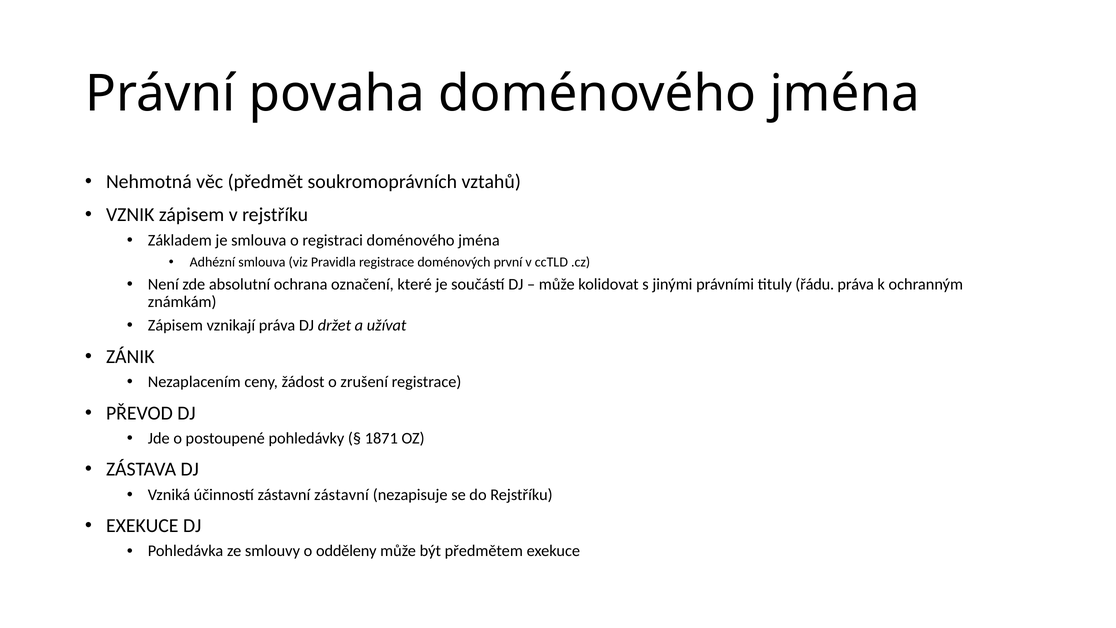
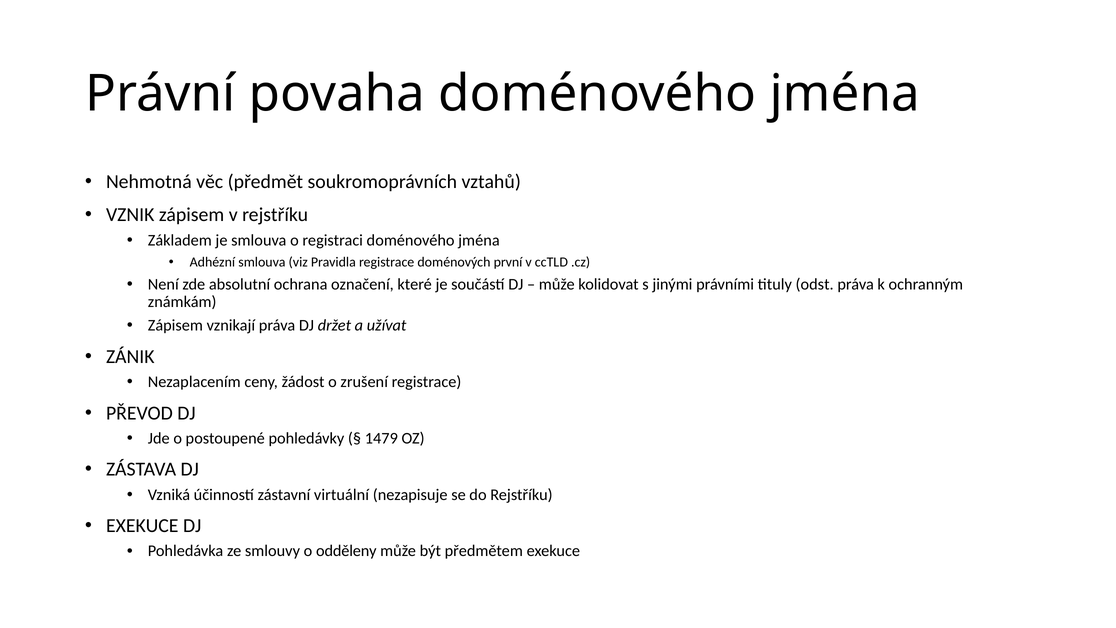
řádu: řádu -> odst
1871: 1871 -> 1479
zástavní zástavní: zástavní -> virtuální
